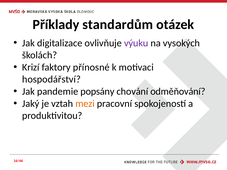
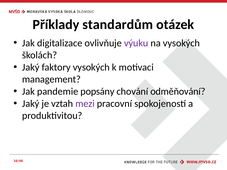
Krizí at (31, 67): Krizí -> Jaký
faktory přínosné: přínosné -> vysokých
hospodářství: hospodářství -> management
mezi colour: orange -> purple
